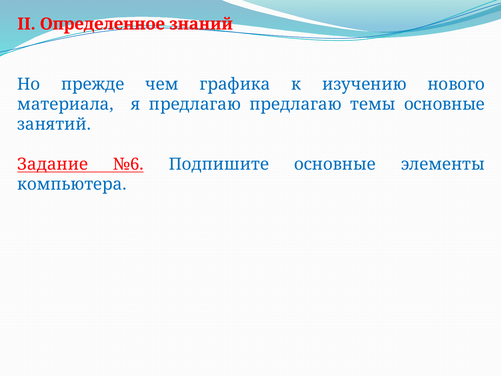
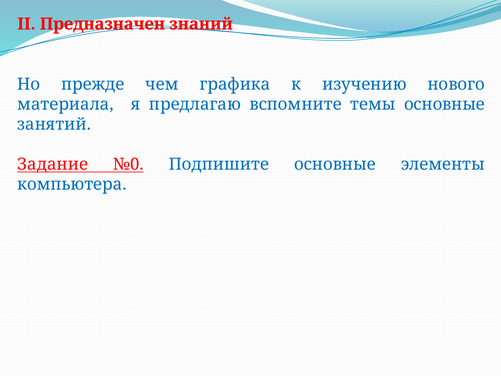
Определенное: Определенное -> Предназначен
предлагаю предлагаю: предлагаю -> вспомните
№6: №6 -> №0
